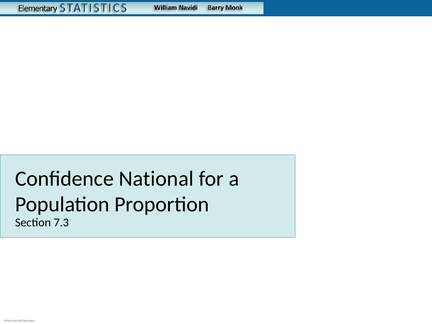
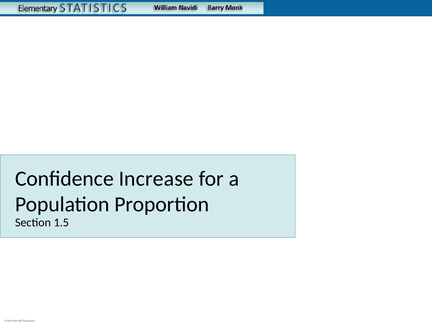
National: National -> Increase
7.3: 7.3 -> 1.5
